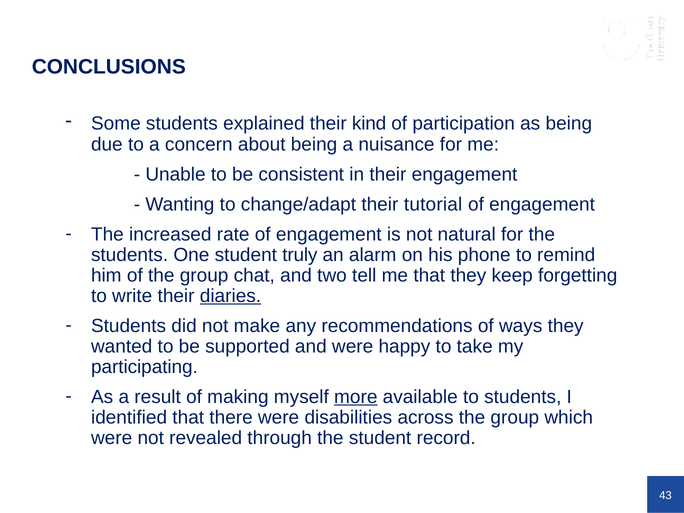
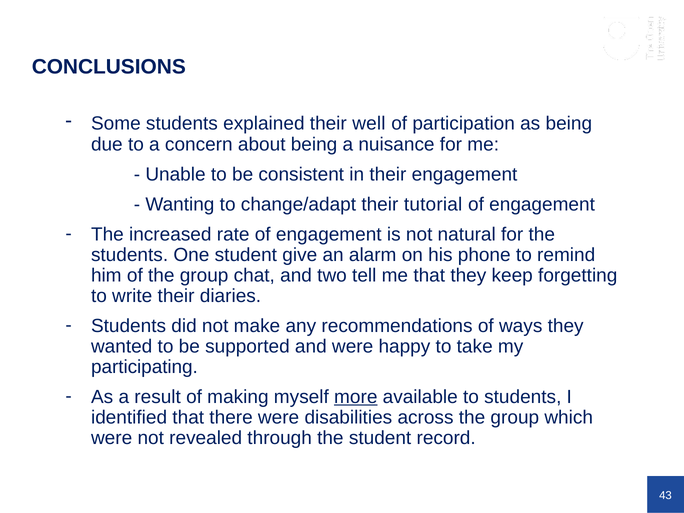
kind: kind -> well
truly: truly -> give
diaries underline: present -> none
